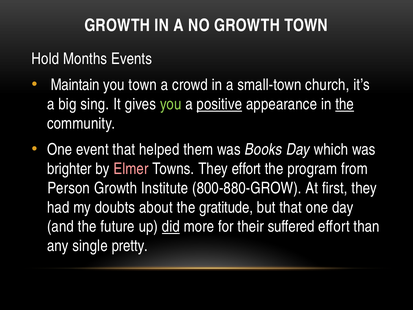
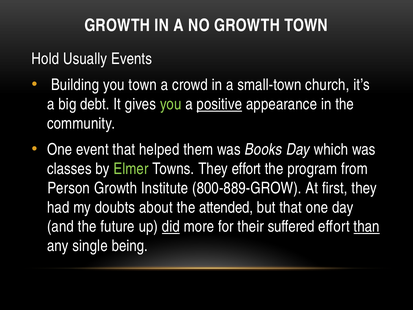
Months: Months -> Usually
Maintain: Maintain -> Building
sing: sing -> debt
the at (345, 104) underline: present -> none
brighter: brighter -> classes
Elmer colour: pink -> light green
800-880-GROW: 800-880-GROW -> 800-889-GROW
gratitude: gratitude -> attended
than underline: none -> present
pretty: pretty -> being
